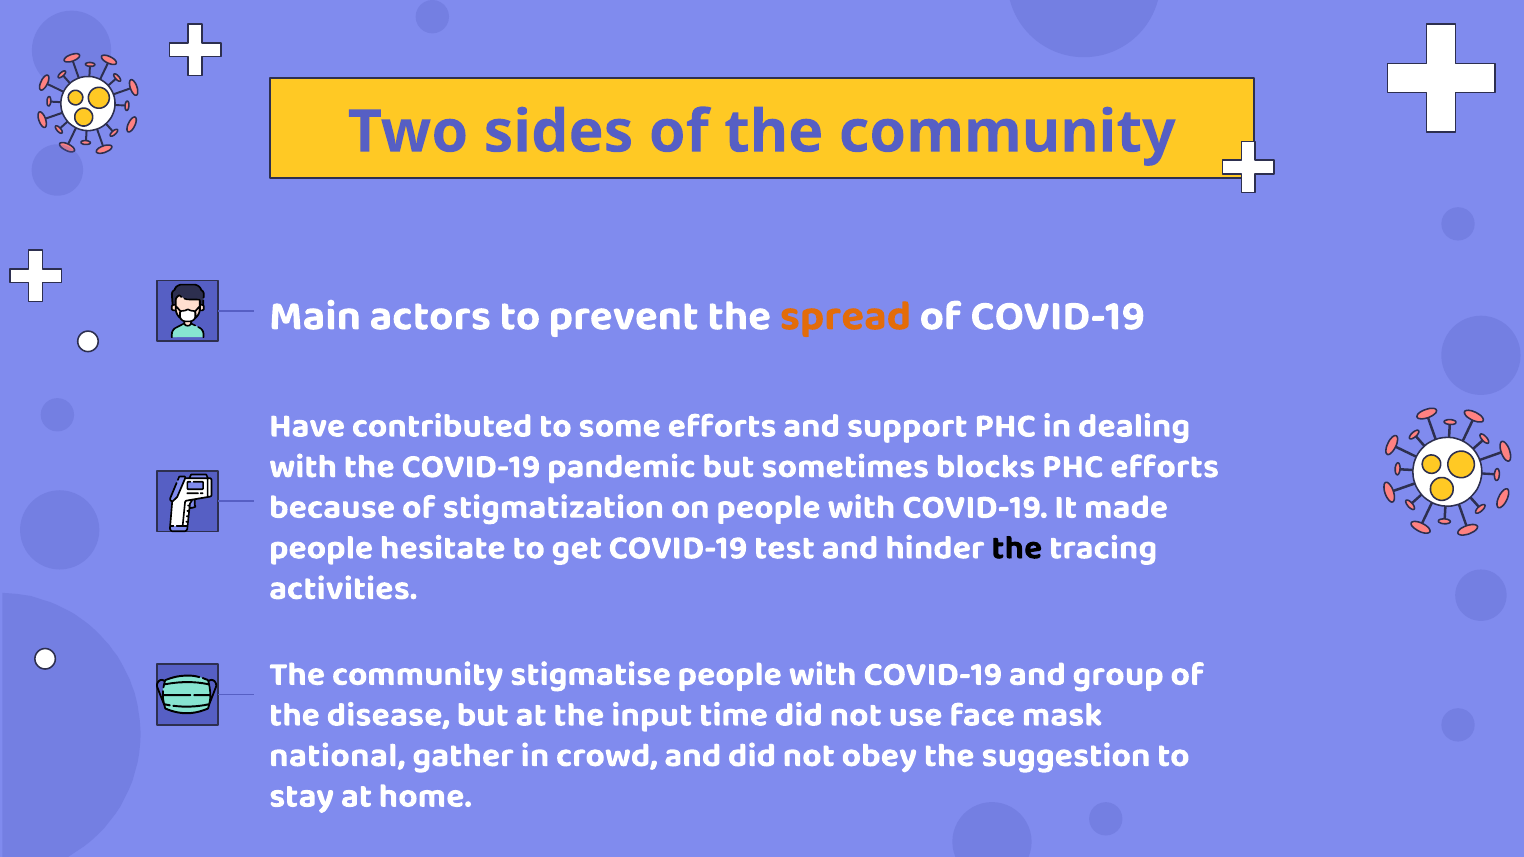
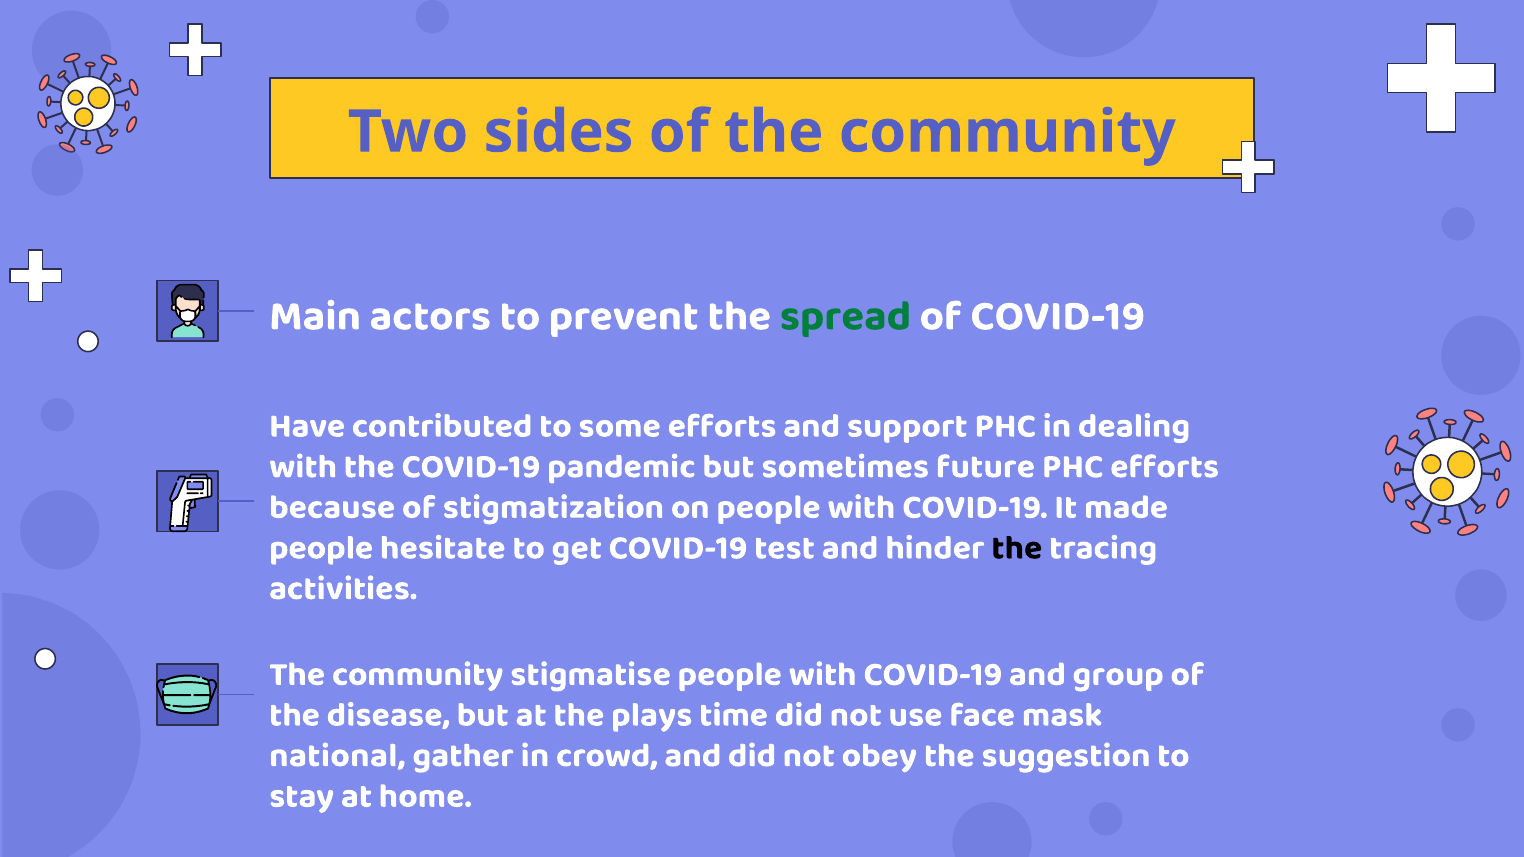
spread colour: orange -> green
blocks: blocks -> future
input: input -> plays
